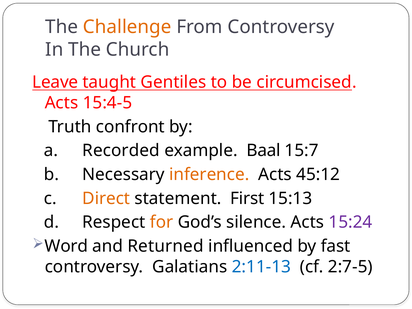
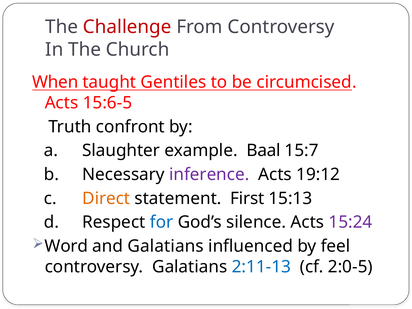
Challenge colour: orange -> red
Leave: Leave -> When
15:4-5: 15:4-5 -> 15:6-5
Recorded: Recorded -> Slaughter
inference colour: orange -> purple
45:12: 45:12 -> 19:12
for colour: orange -> blue
and Returned: Returned -> Galatians
fast: fast -> feel
2:7-5: 2:7-5 -> 2:0-5
